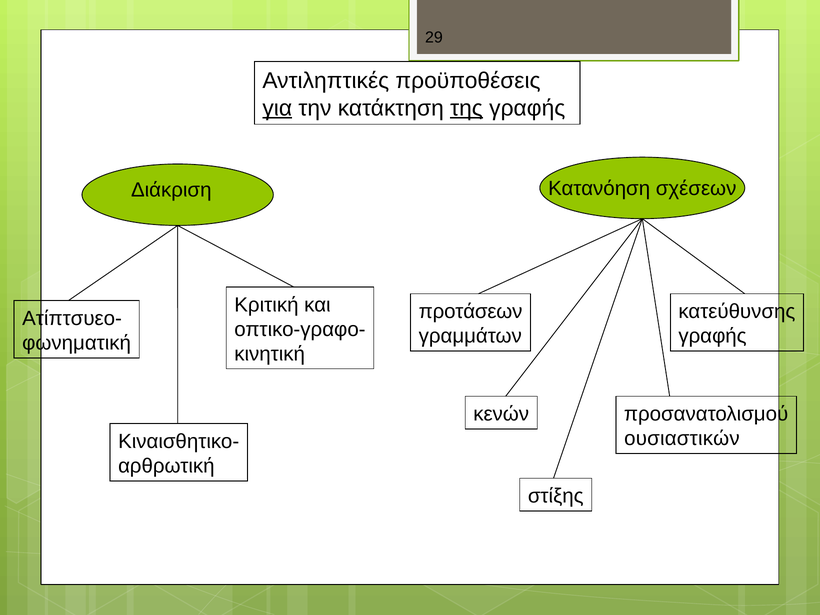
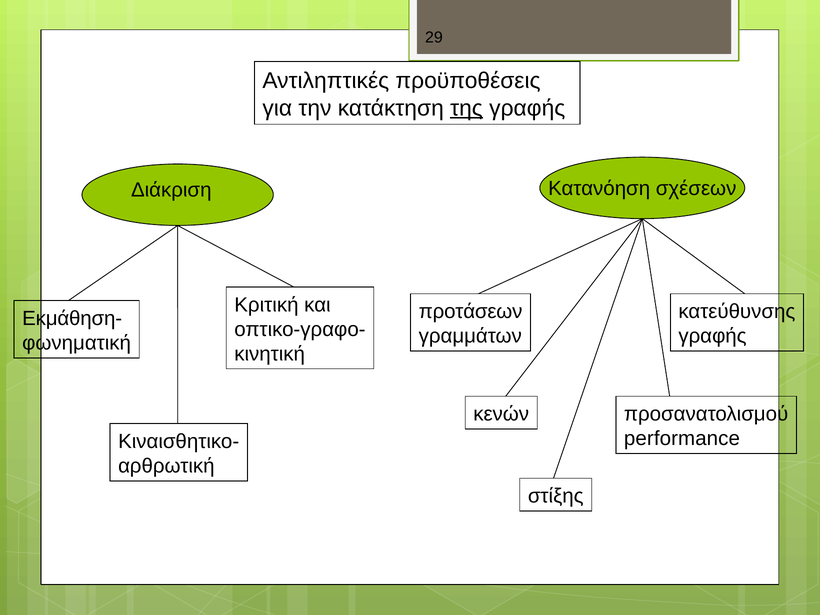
για underline: present -> none
Ατίπτσυεο-: Ατίπτσυεο- -> Εκμάθηση-
ουσιαστικών: ουσιαστικών -> performance
